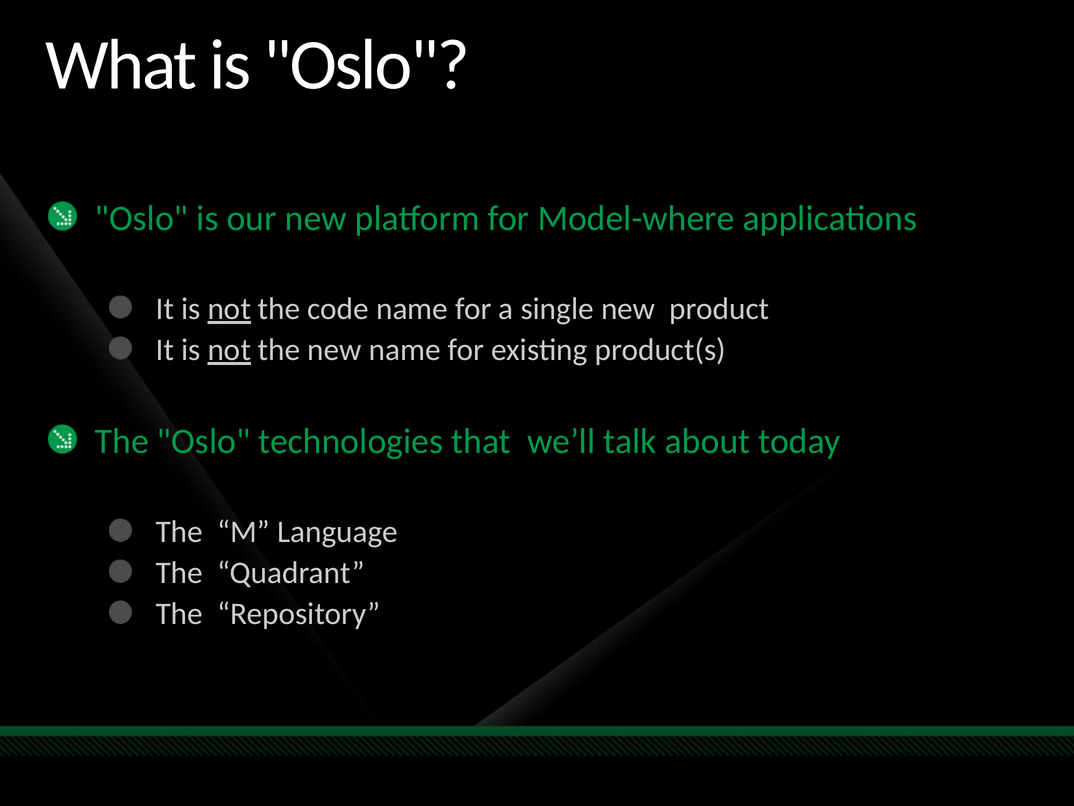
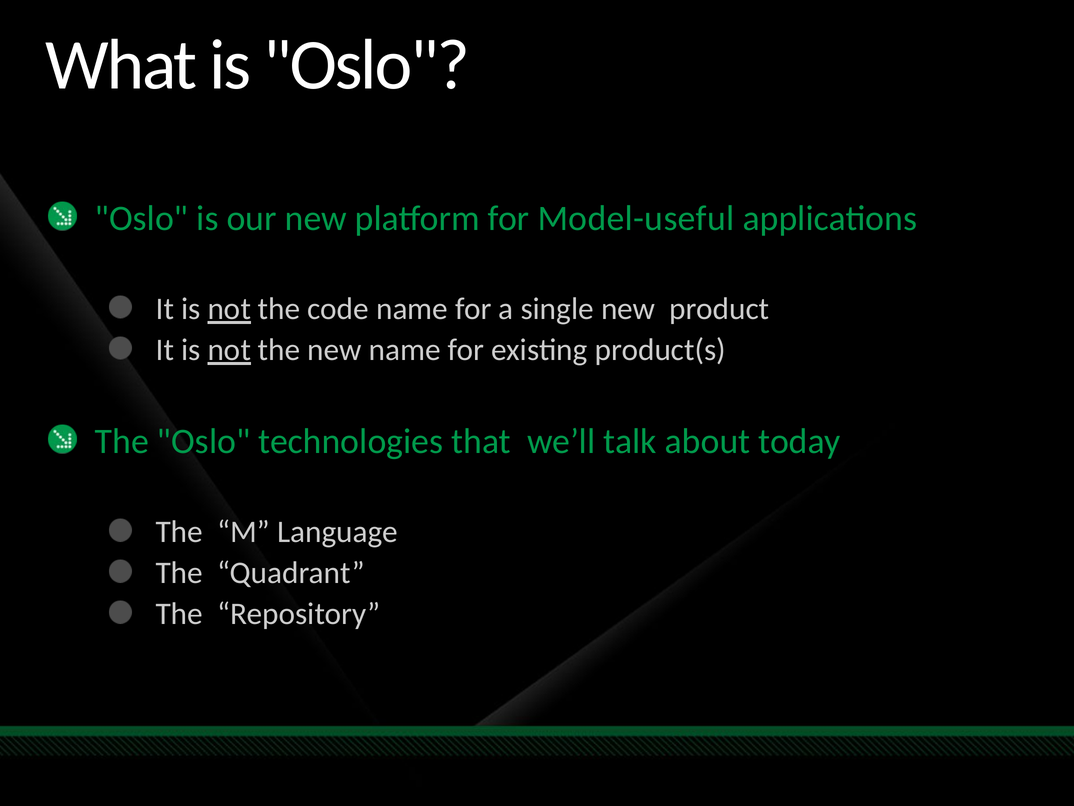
Model-where: Model-where -> Model-useful
